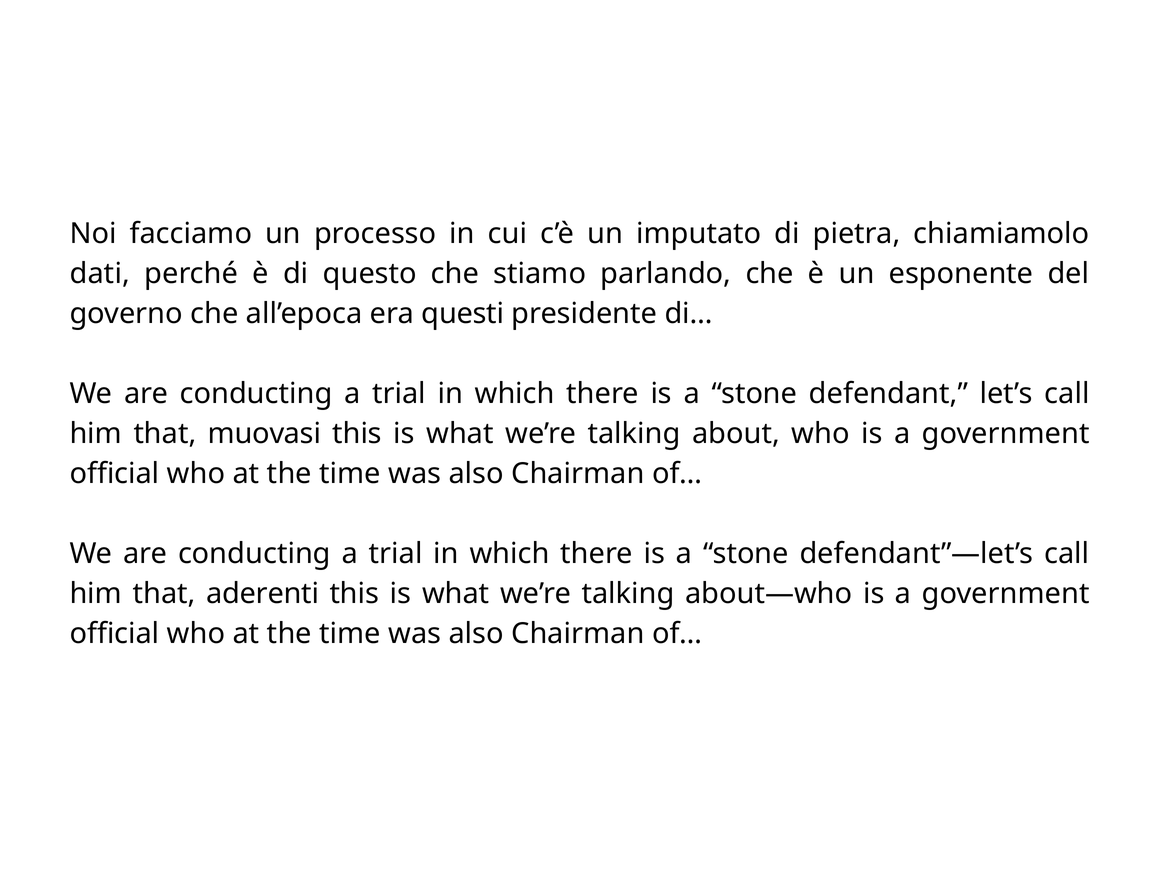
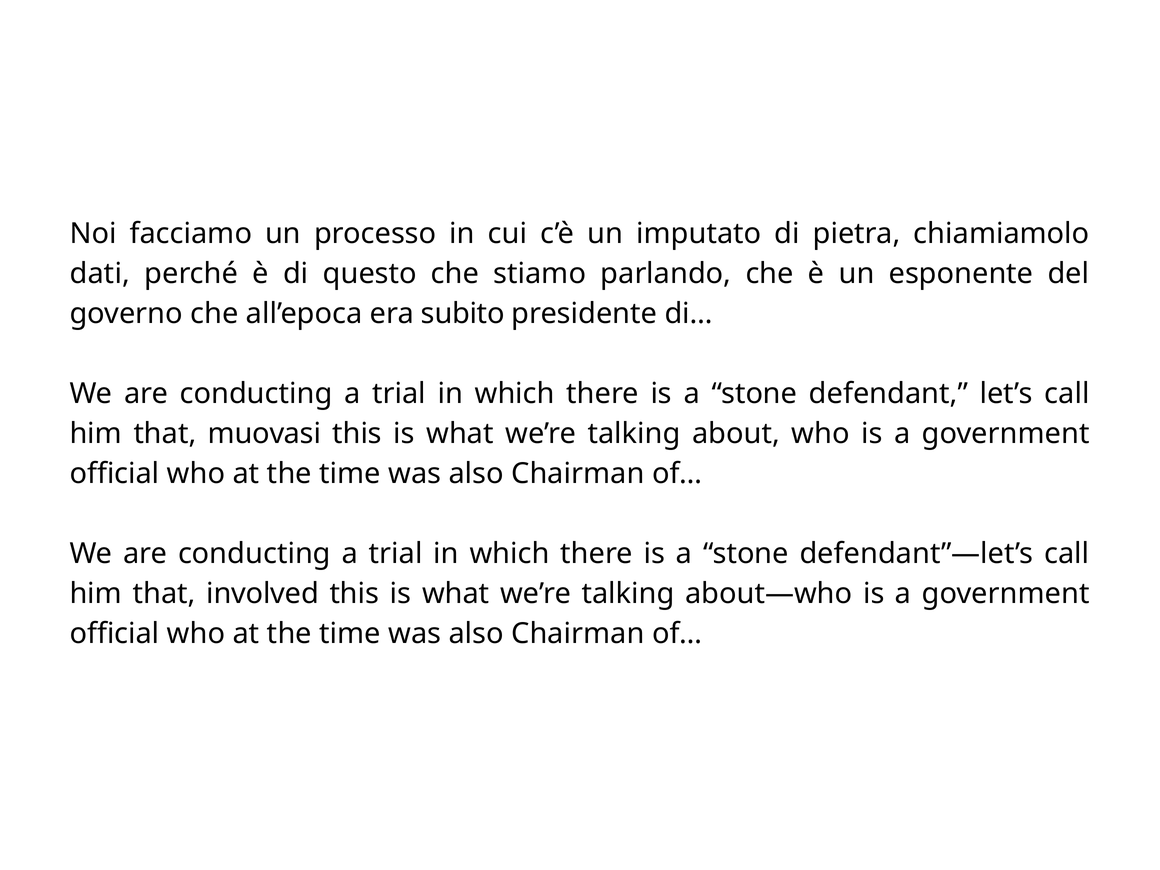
questi: questi -> subito
aderenti: aderenti -> involved
